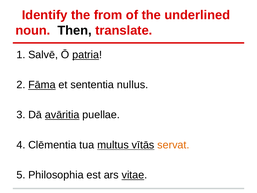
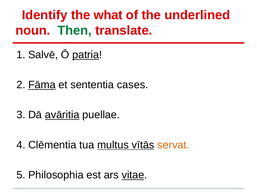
from: from -> what
Then colour: black -> green
nullus: nullus -> cases
